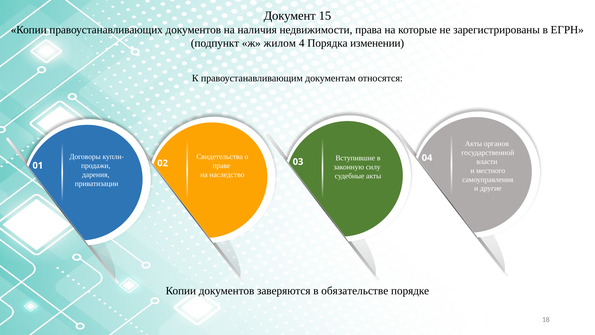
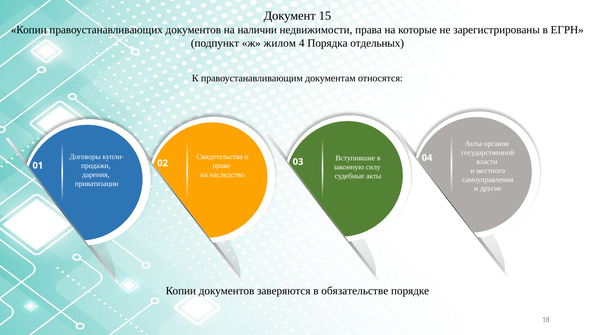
наличия: наличия -> наличии
изменении: изменении -> отдельных
